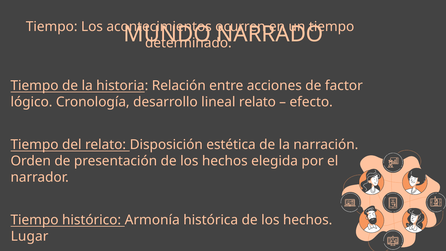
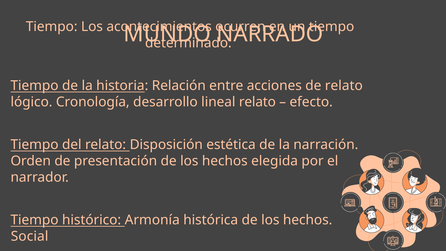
de factor: factor -> relato
Lugar: Lugar -> Social
